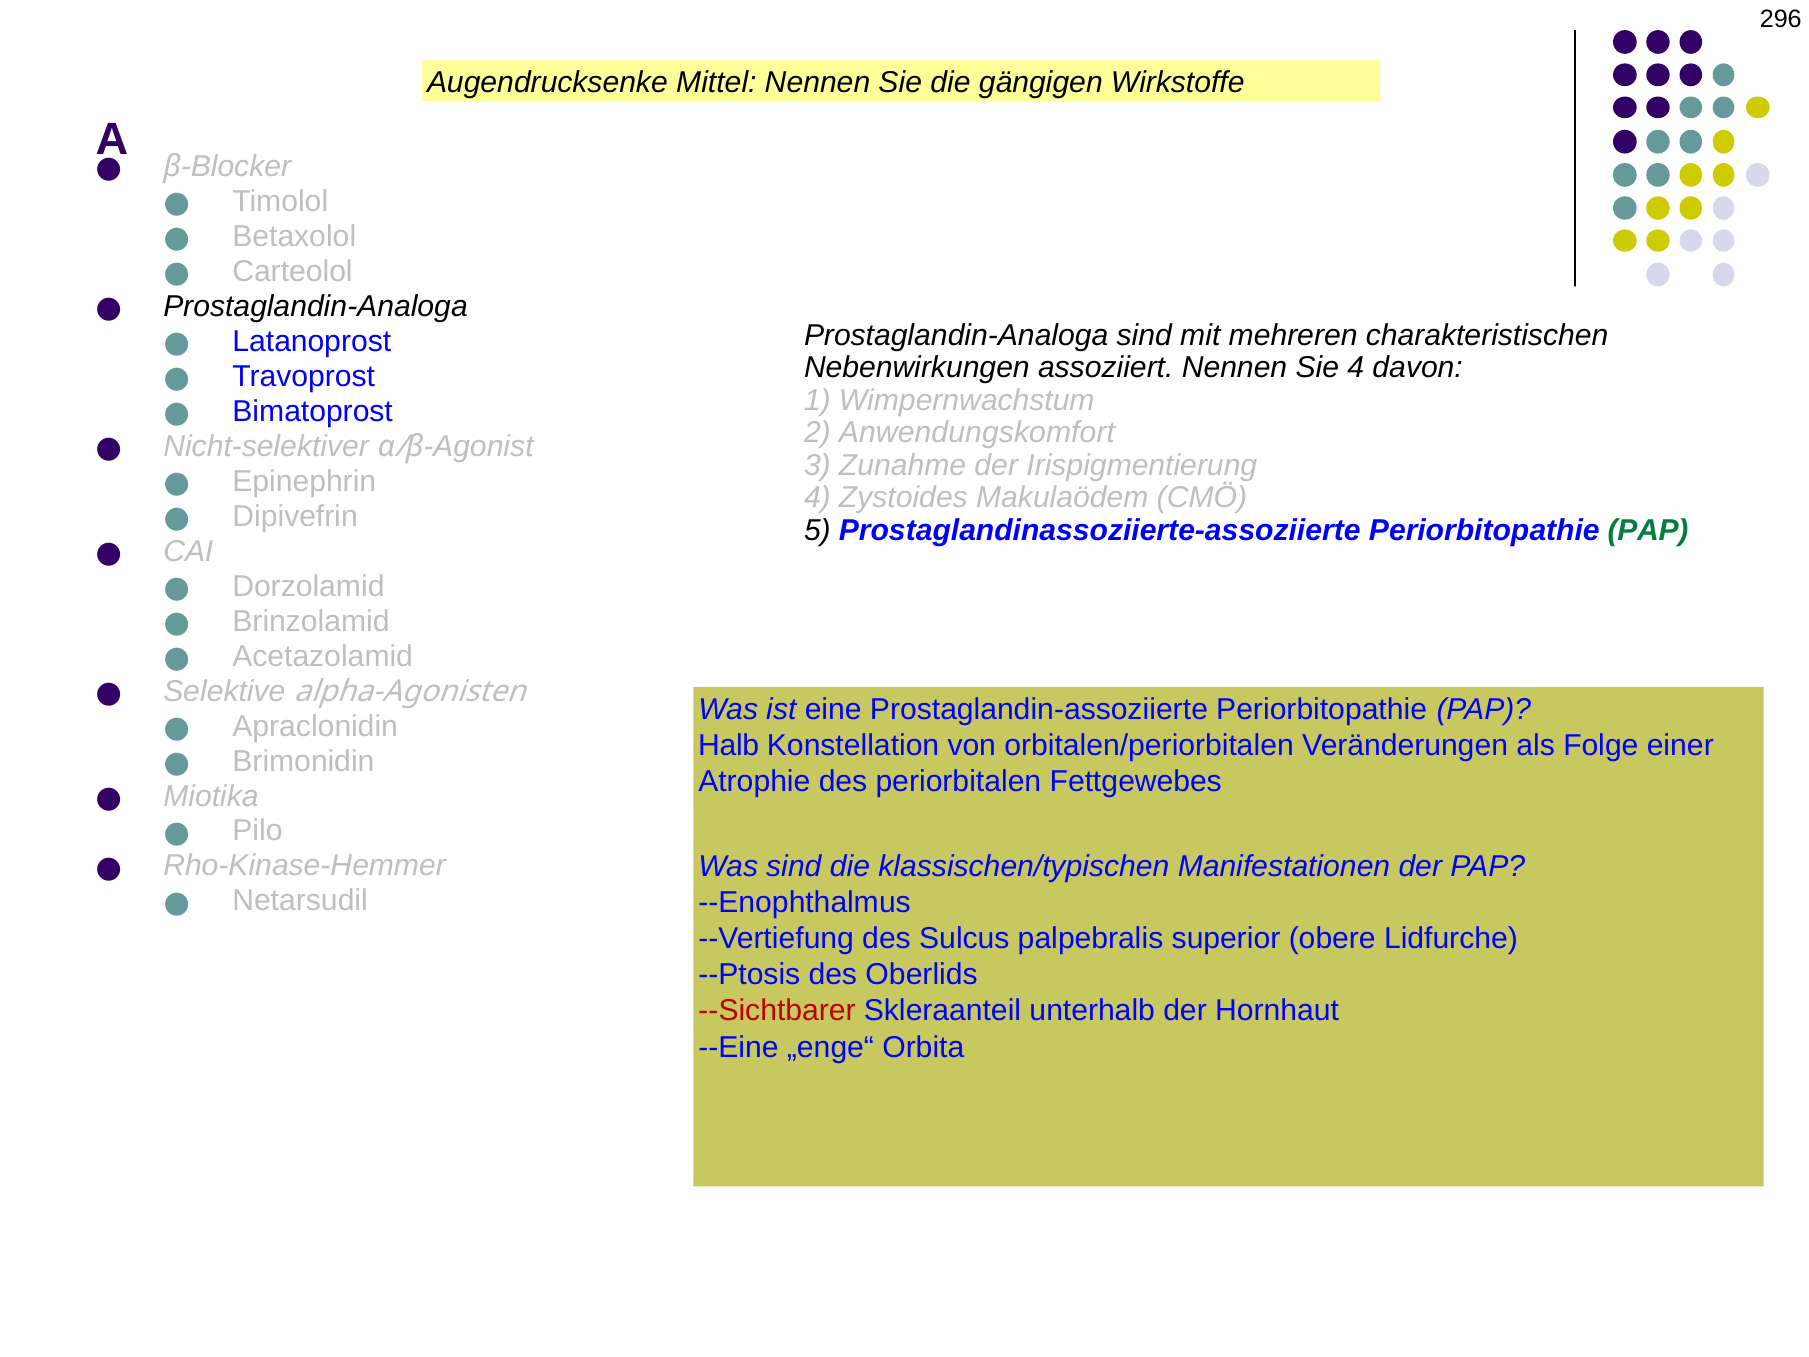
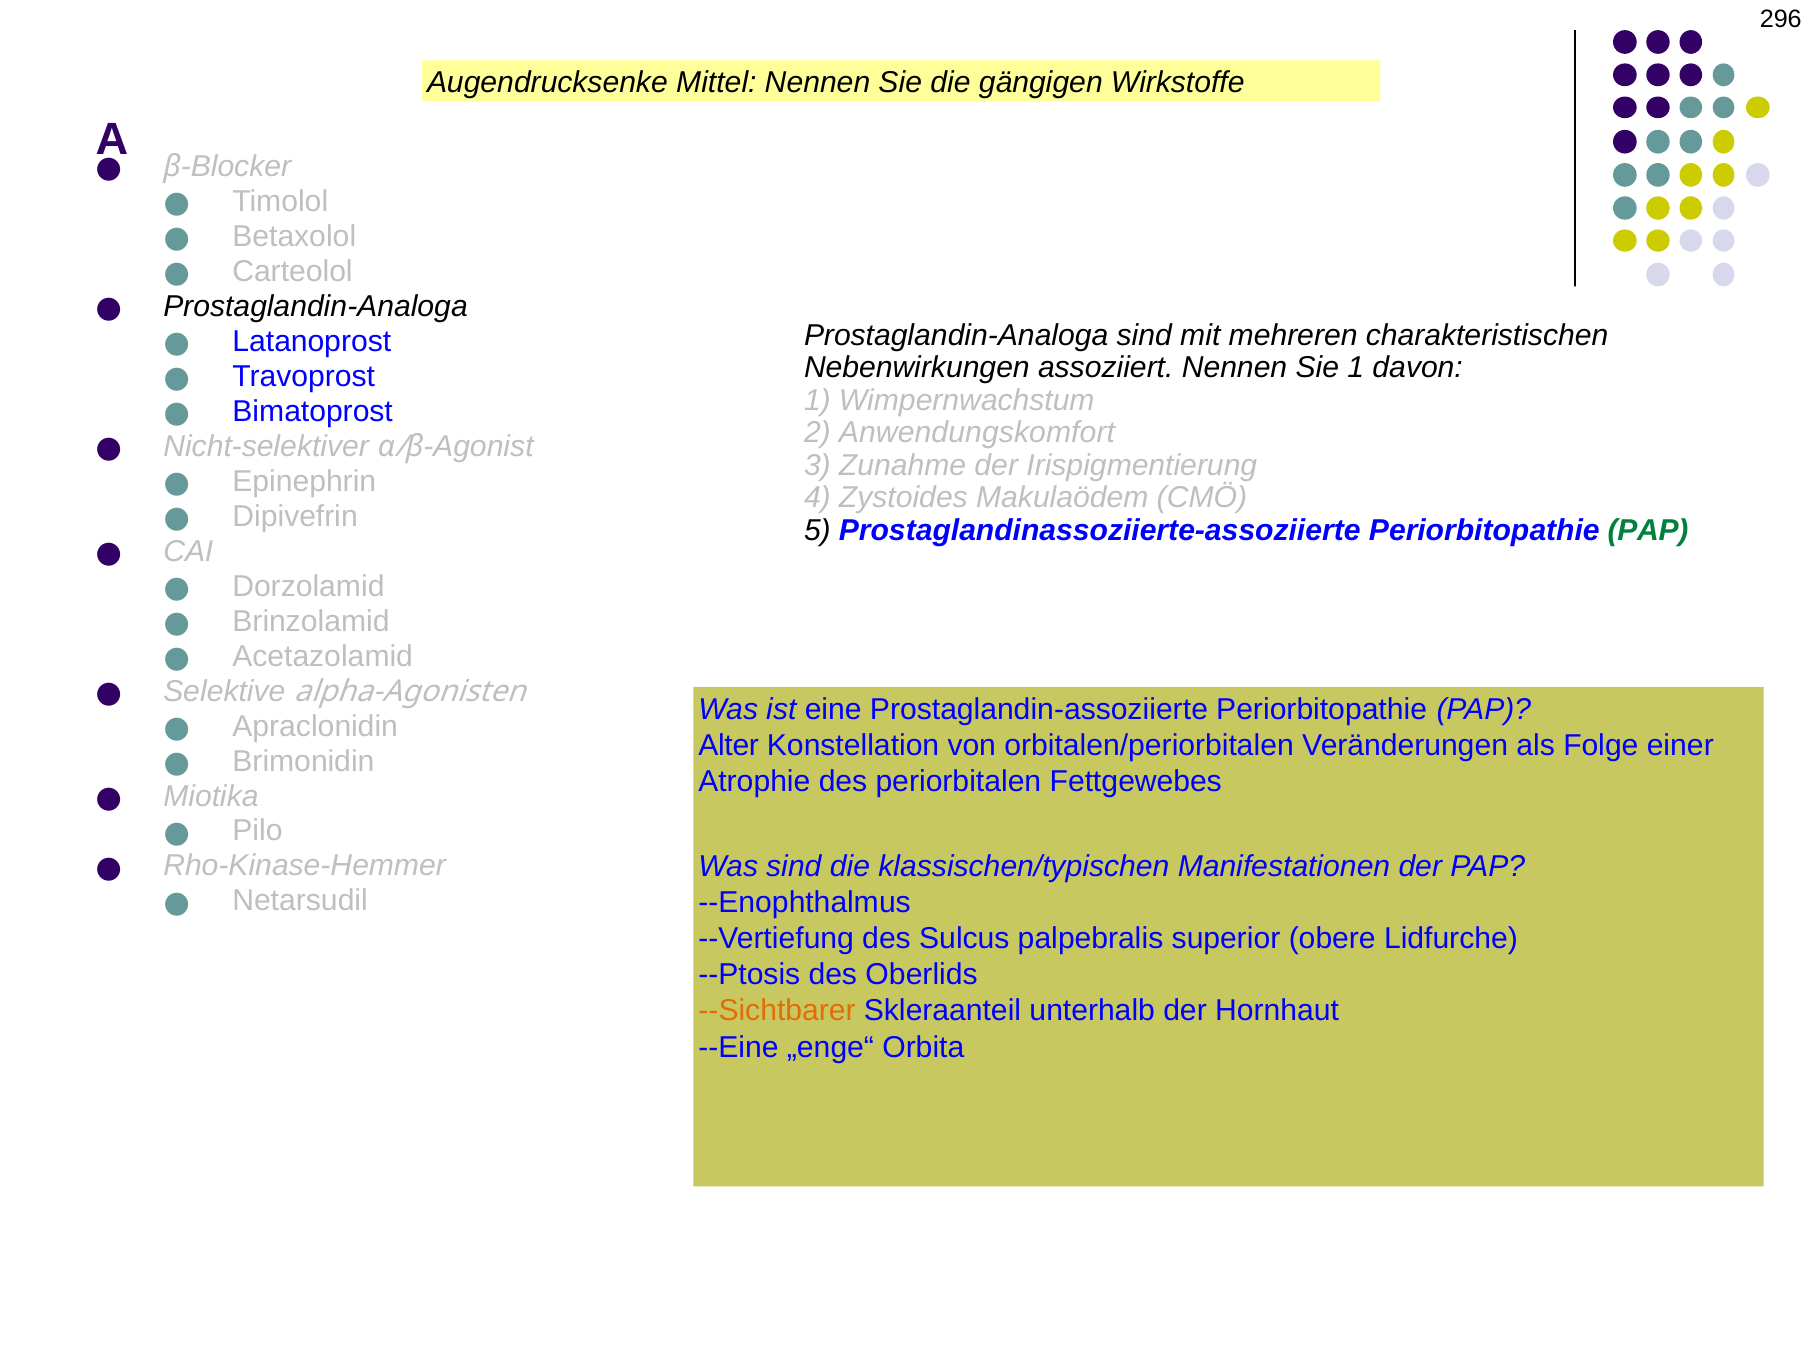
Sie 4: 4 -> 1
Halb: Halb -> Alter
--Sichtbarer colour: red -> orange
